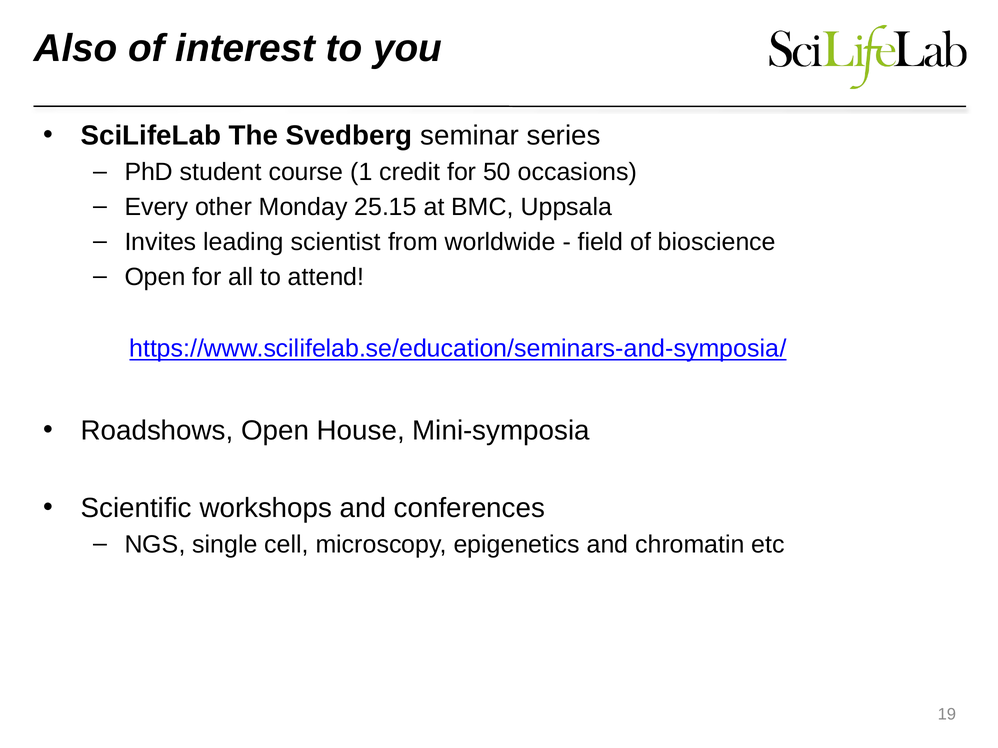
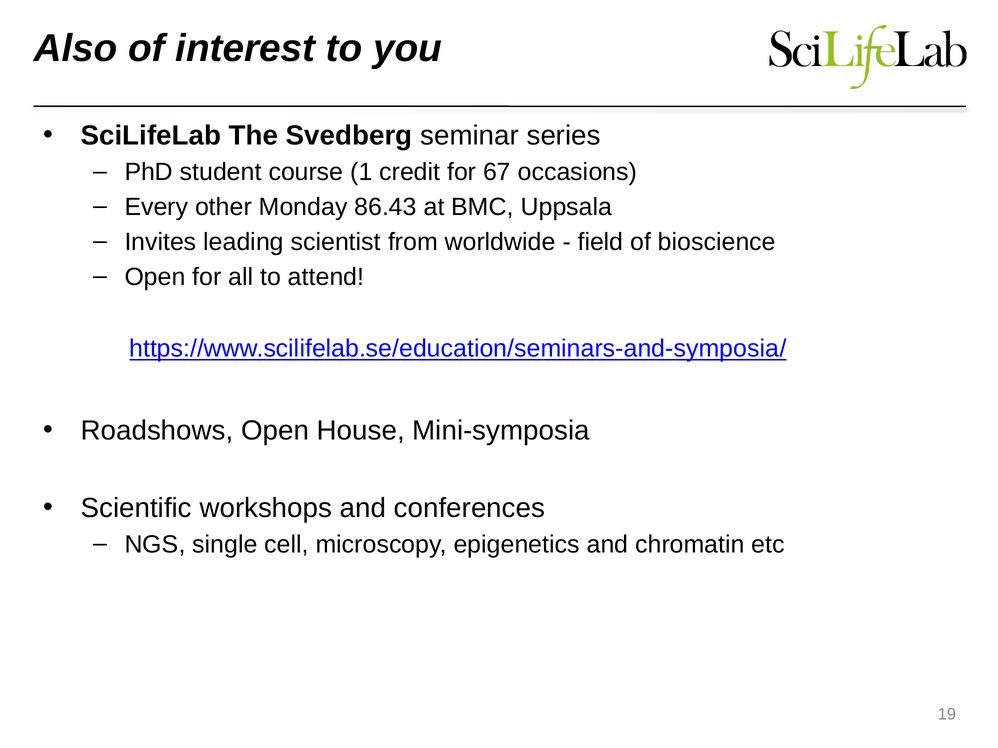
50: 50 -> 67
25.15: 25.15 -> 86.43
